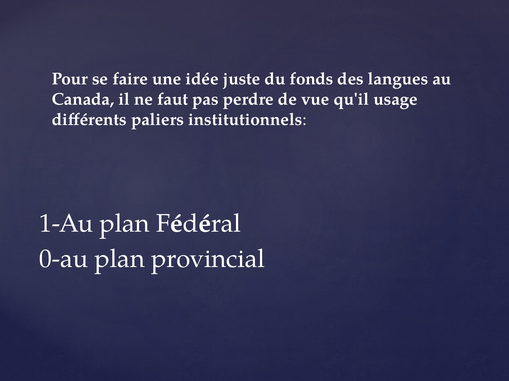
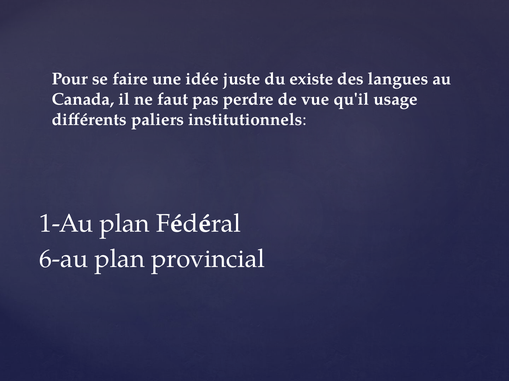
fonds: fonds -> existe
0-au: 0-au -> 6-au
